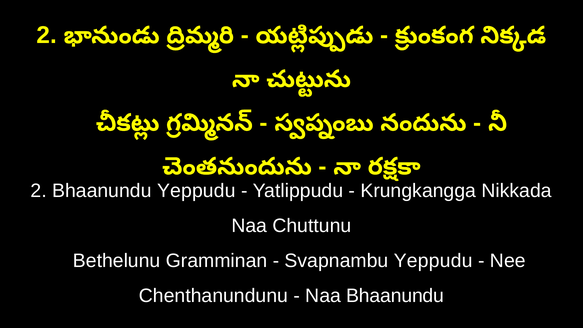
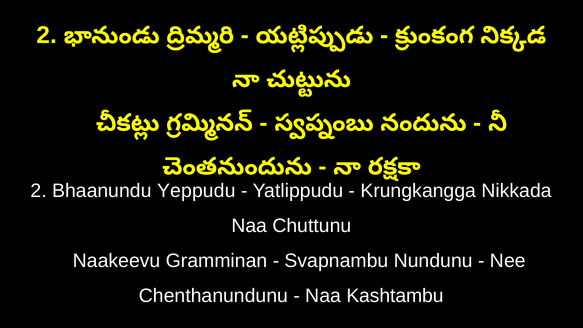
Bethelunu: Bethelunu -> Naakeevu
Svapnambu Yeppudu: Yeppudu -> Nundunu
Naa Bhaanundu: Bhaanundu -> Kashtambu
